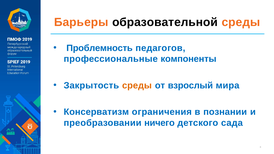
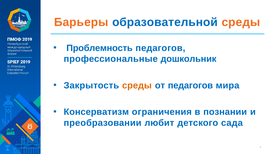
образовательной colour: black -> blue
компоненты: компоненты -> дошкольник
от взрослый: взрослый -> педагогов
ничего: ничего -> любит
